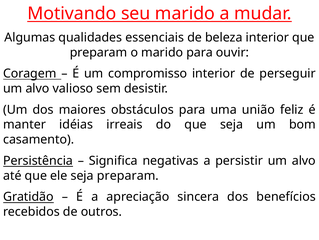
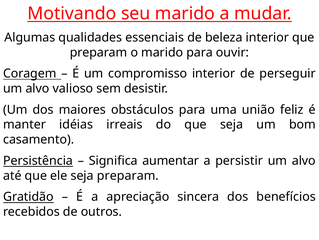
negativas: negativas -> aumentar
